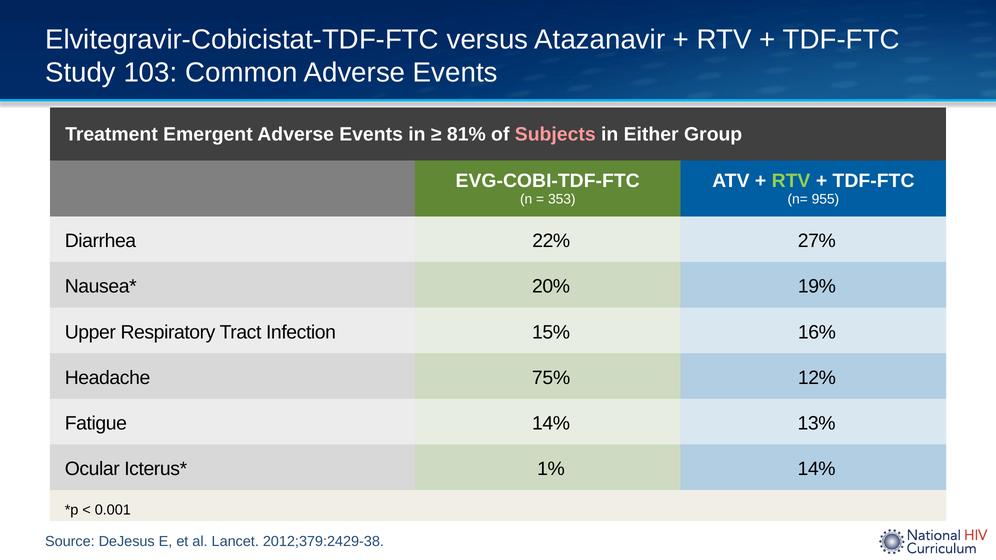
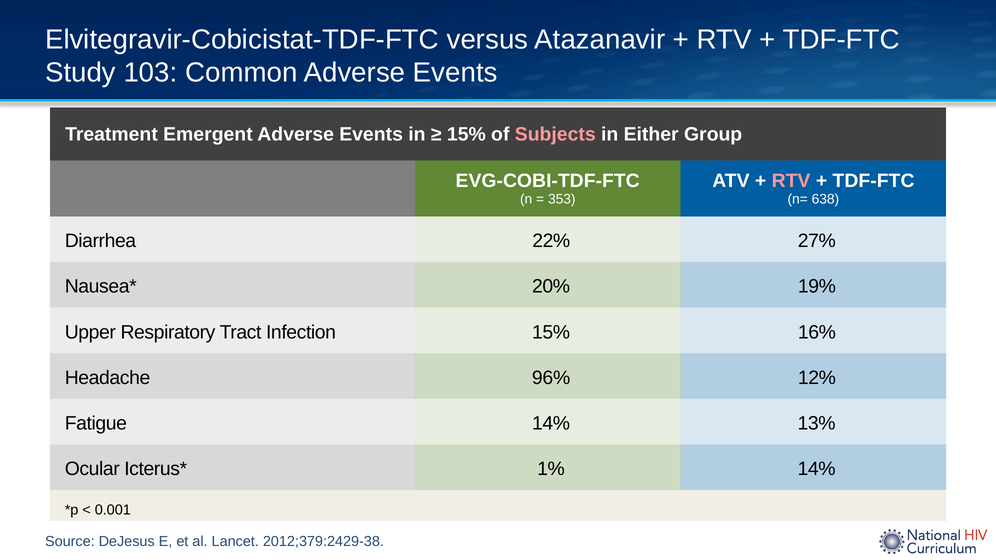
81% at (466, 134): 81% -> 15%
RTV at (791, 181) colour: light green -> pink
955: 955 -> 638
75%: 75% -> 96%
